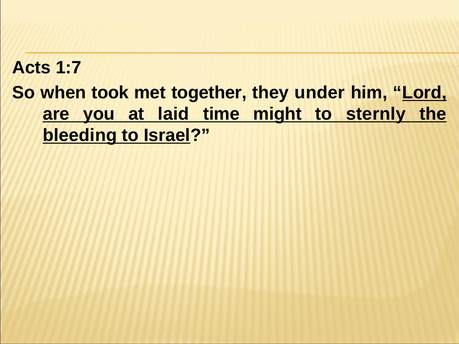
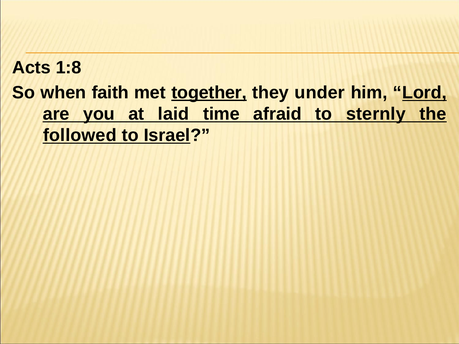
1:7: 1:7 -> 1:8
took: took -> faith
together underline: none -> present
might: might -> afraid
bleeding: bleeding -> followed
